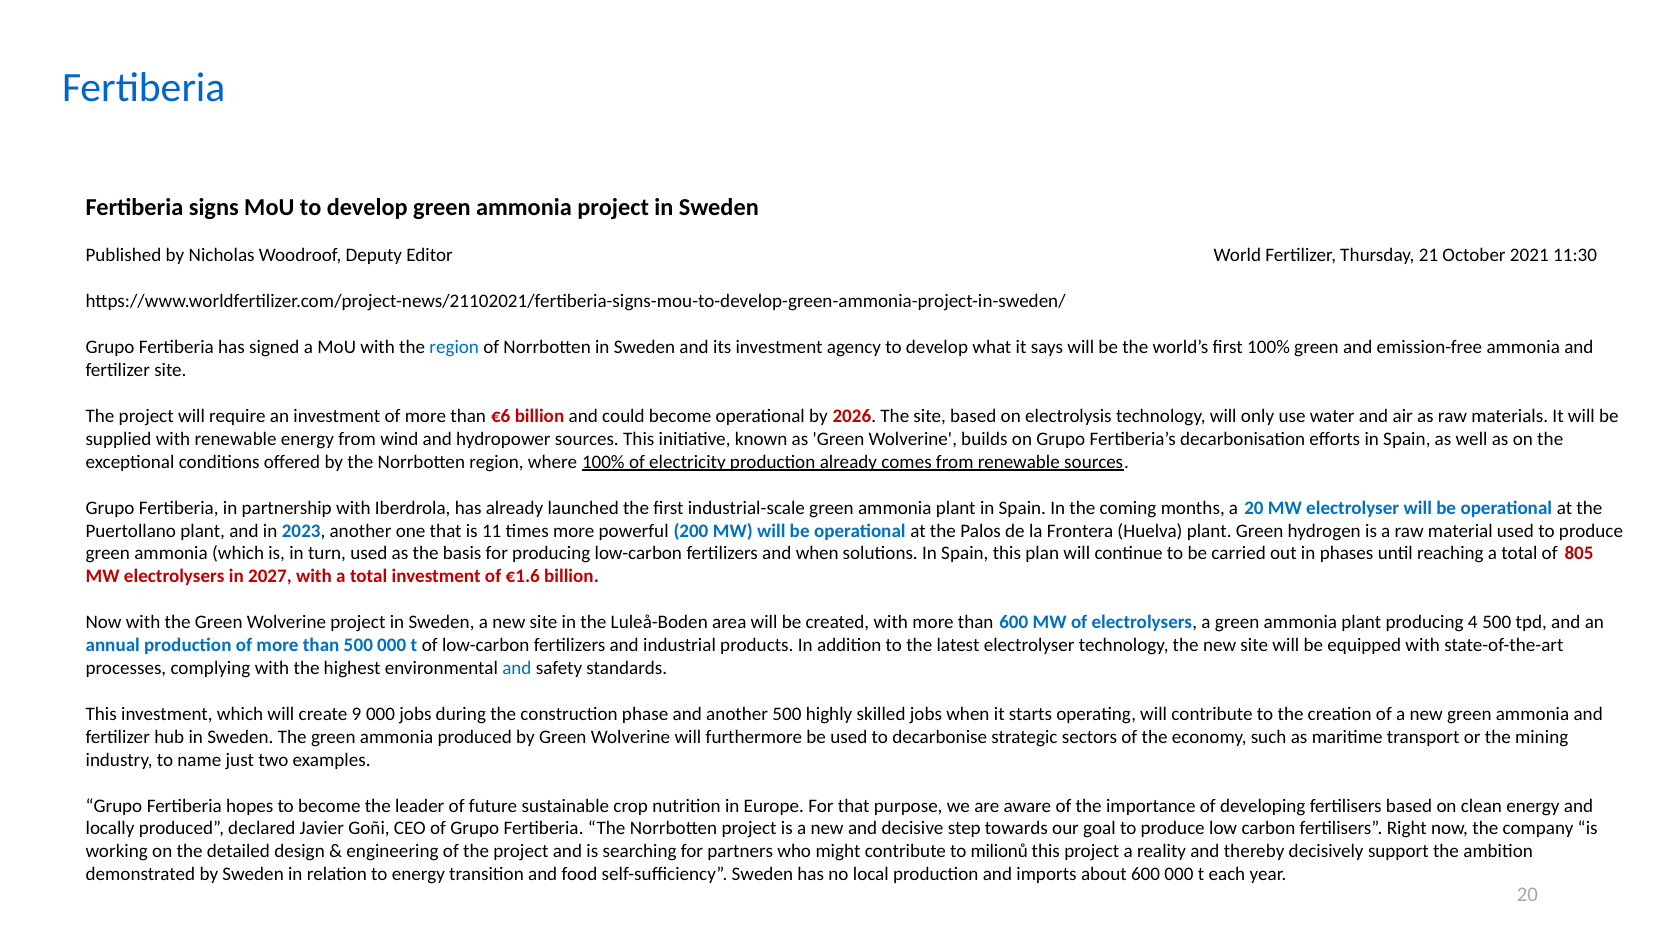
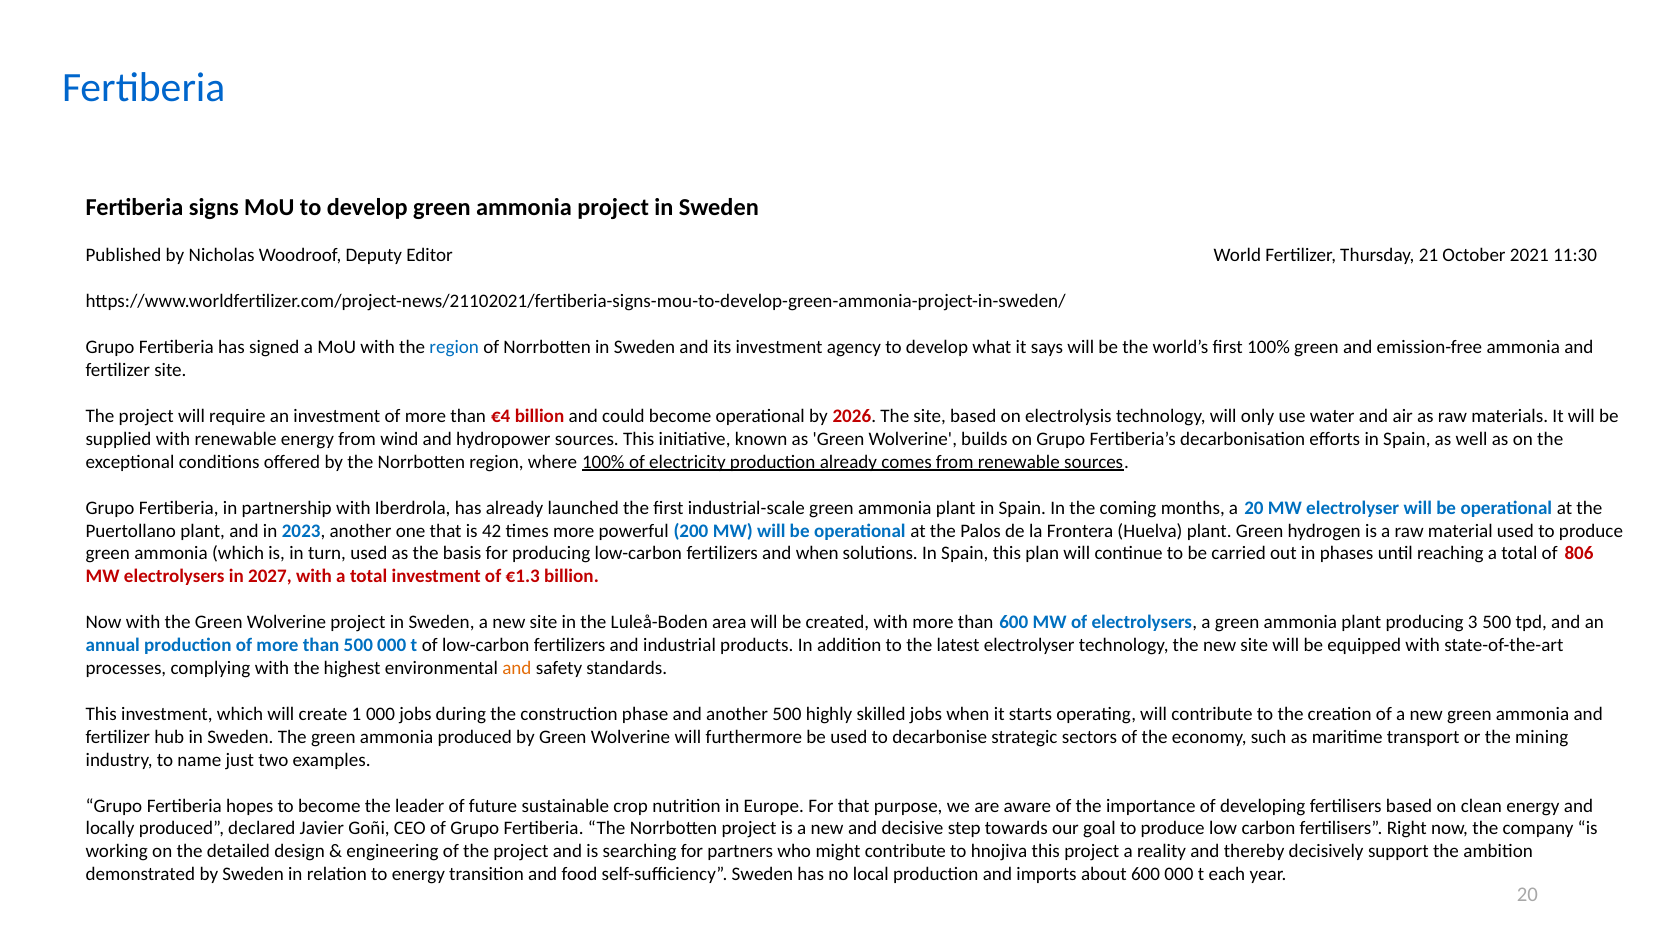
€6: €6 -> €4
11: 11 -> 42
805: 805 -> 806
€1.6: €1.6 -> €1.3
4: 4 -> 3
and at (517, 668) colour: blue -> orange
9: 9 -> 1
milionů: milionů -> hnojiva
